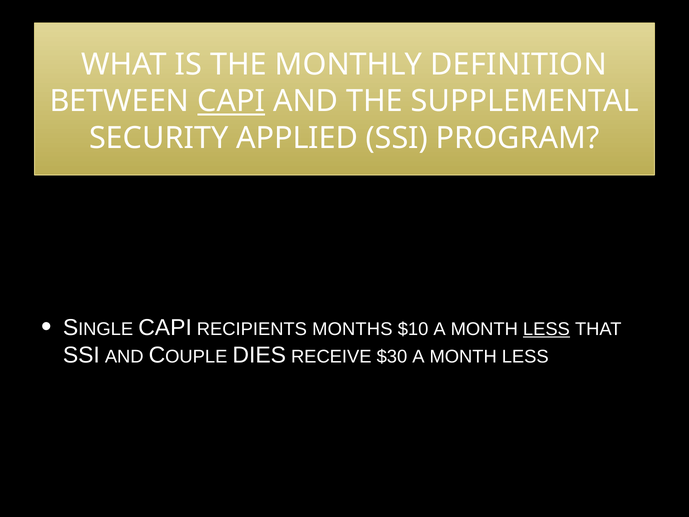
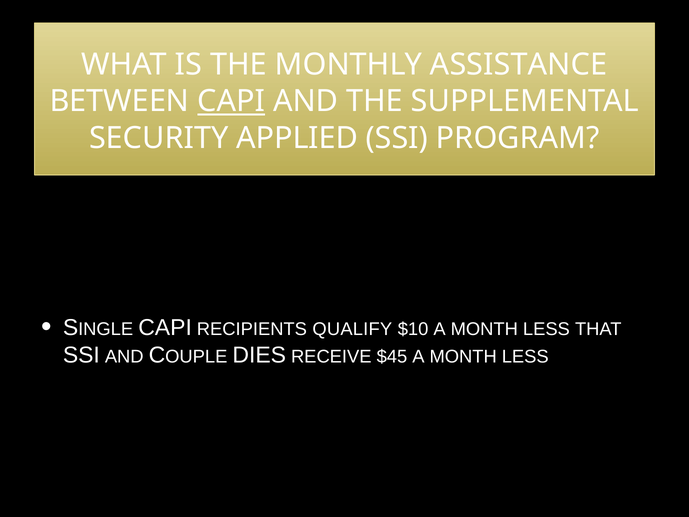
DEFINITION: DEFINITION -> ASSISTANCE
MONTHS: MONTHS -> QUALIFY
LESS at (546, 329) underline: present -> none
$30: $30 -> $45
